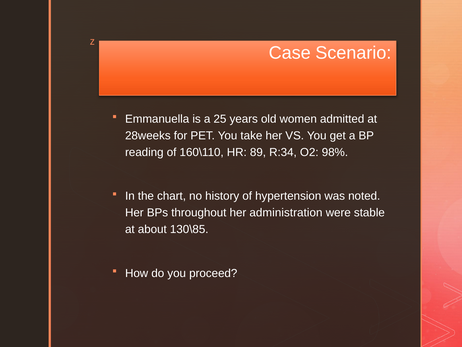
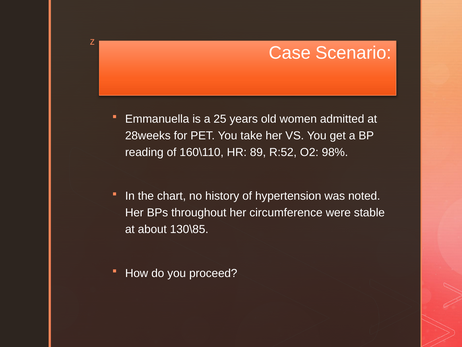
R:34: R:34 -> R:52
administration: administration -> circumference
